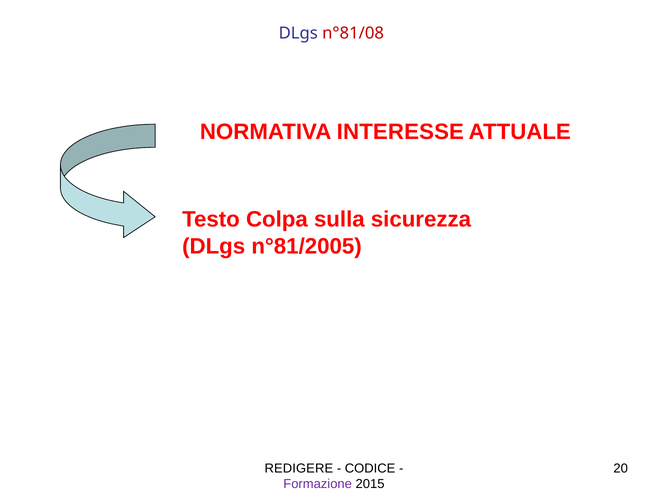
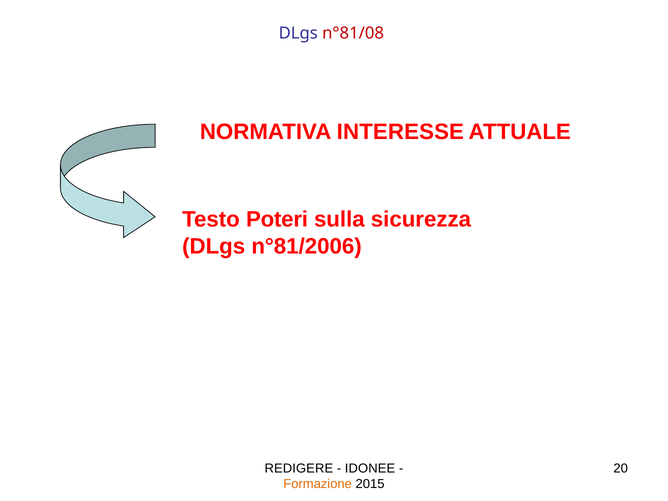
Colpa: Colpa -> Poteri
n°81/2005: n°81/2005 -> n°81/2006
CODICE: CODICE -> IDONEE
Formazione colour: purple -> orange
